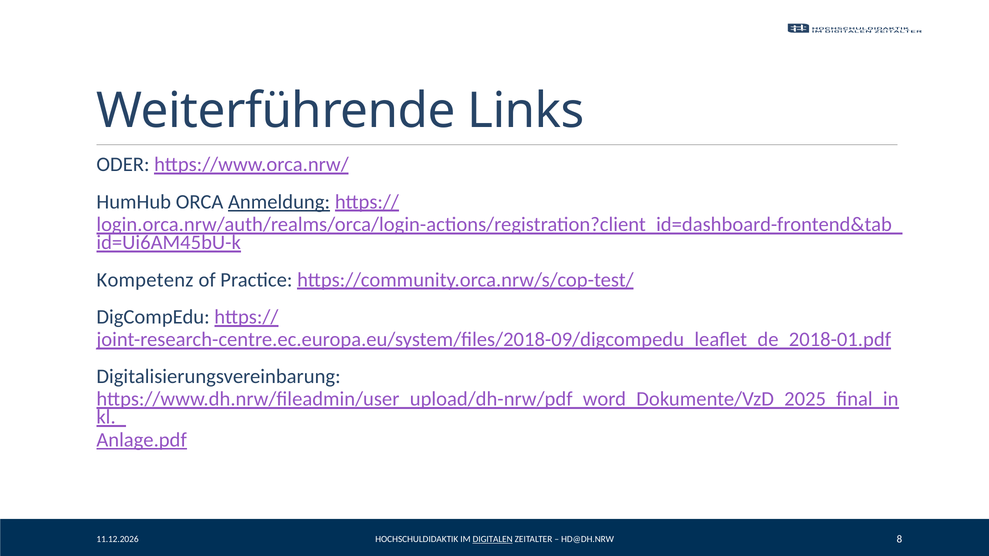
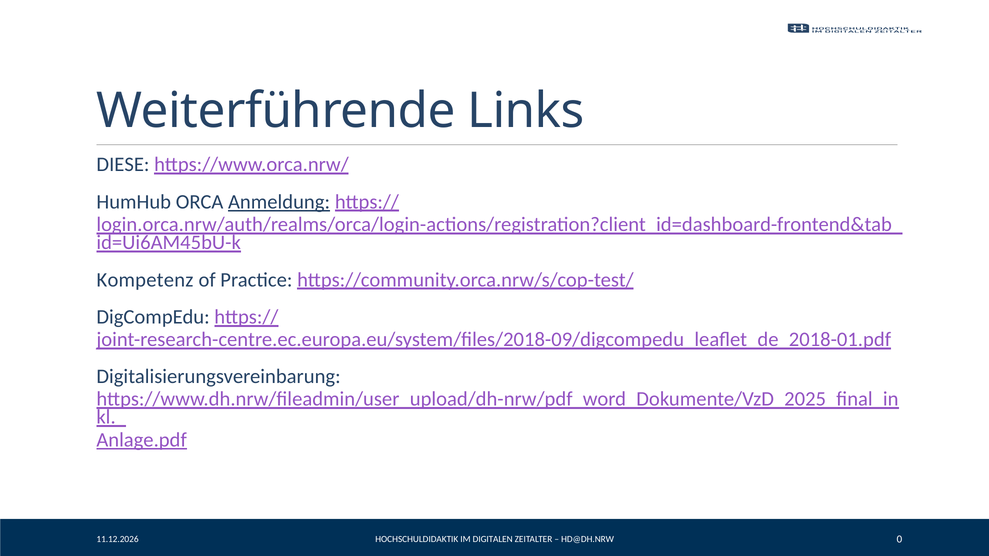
ODER: ODER -> DIESE
DIGITALEN underline: present -> none
8: 8 -> 0
